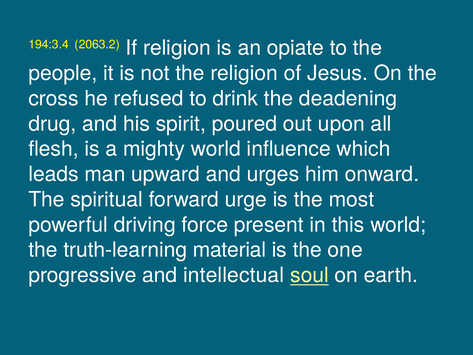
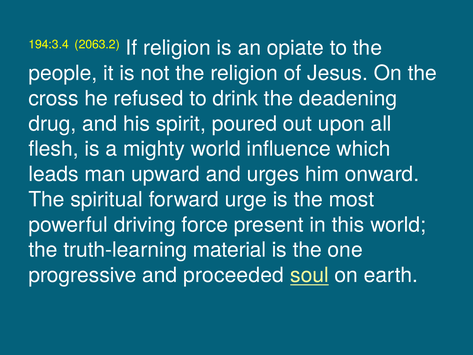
intellectual: intellectual -> proceeded
